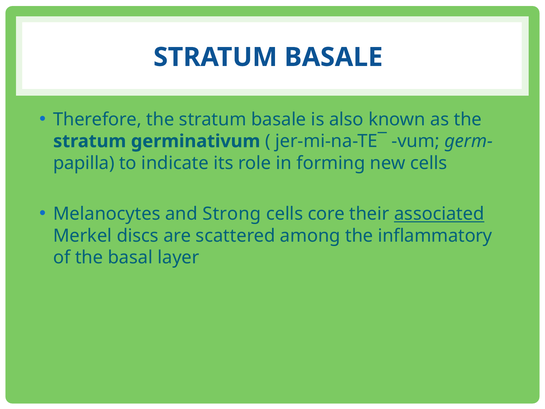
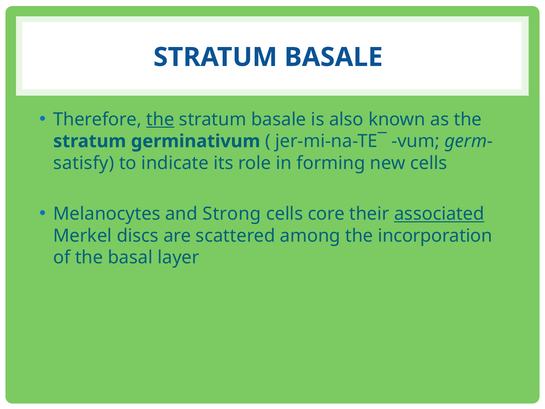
the at (160, 119) underline: none -> present
papilla: papilla -> satisfy
inflammatory: inflammatory -> incorporation
